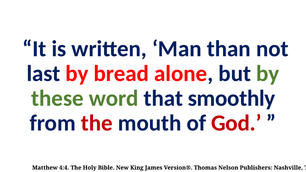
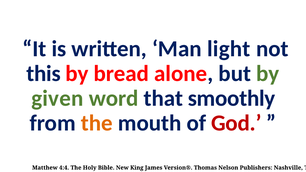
than: than -> light
last: last -> this
these: these -> given
the at (97, 123) colour: red -> orange
